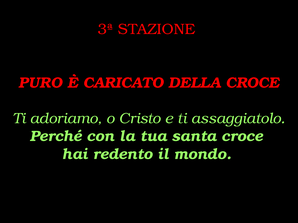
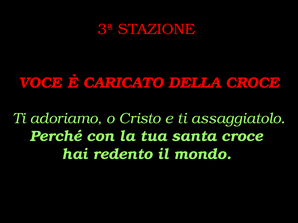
PURO: PURO -> VOCE
